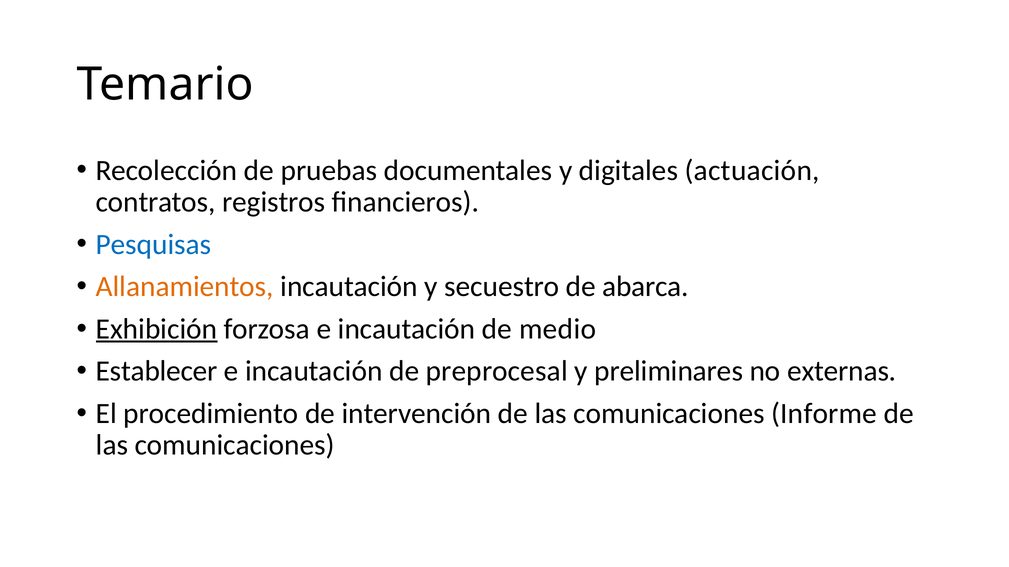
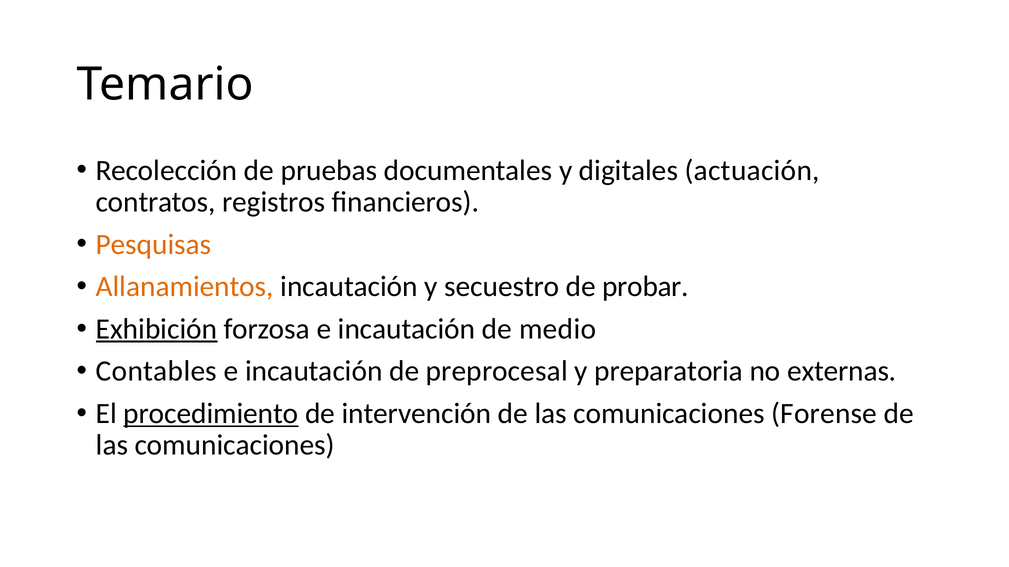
Pesquisas colour: blue -> orange
abarca: abarca -> probar
Establecer: Establecer -> Contables
preliminares: preliminares -> preparatoria
procedimiento underline: none -> present
Informe: Informe -> Forense
